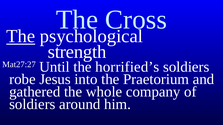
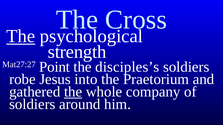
Until: Until -> Point
horrified’s: horrified’s -> disciples’s
the at (73, 92) underline: none -> present
